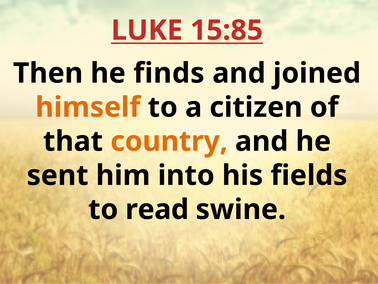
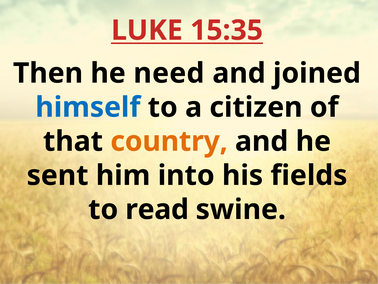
15:85: 15:85 -> 15:35
finds: finds -> need
himself colour: orange -> blue
